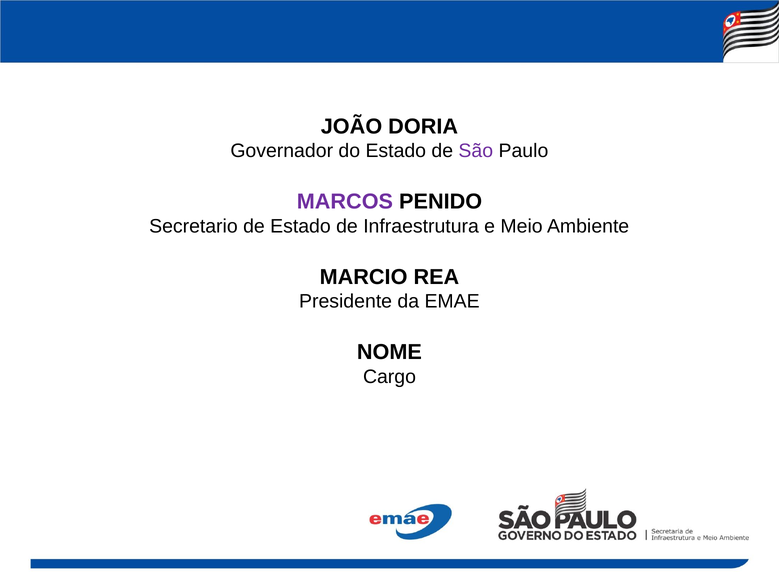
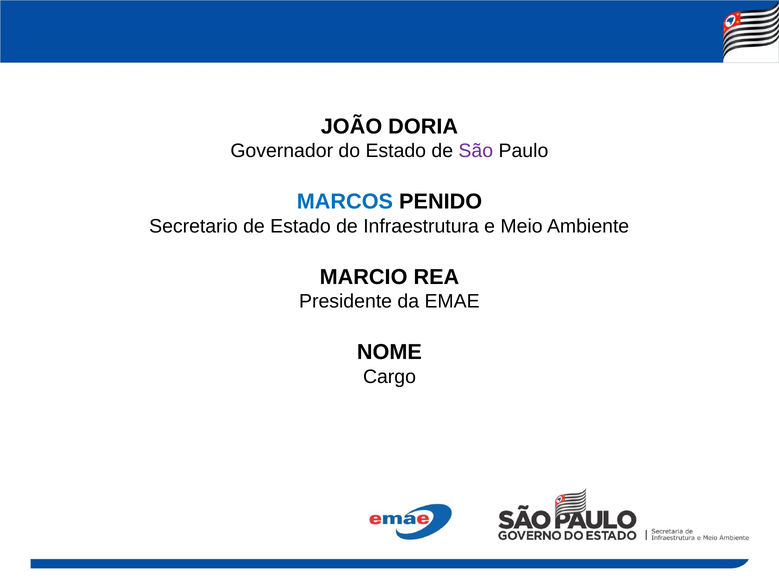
MARCOS colour: purple -> blue
